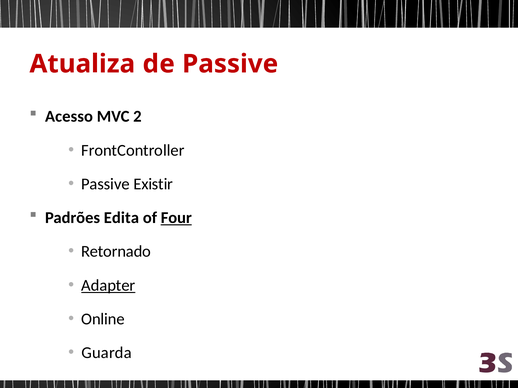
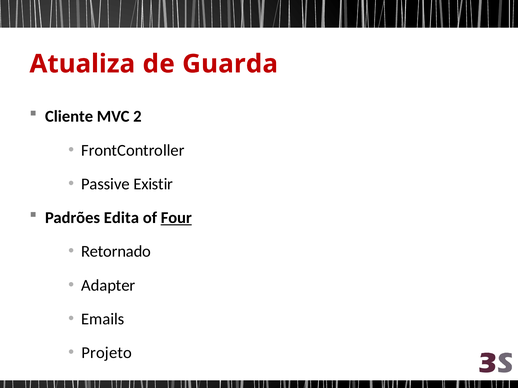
de Passive: Passive -> Guarda
Acesso: Acesso -> Cliente
Adapter underline: present -> none
Online: Online -> Emails
Guarda: Guarda -> Projeto
